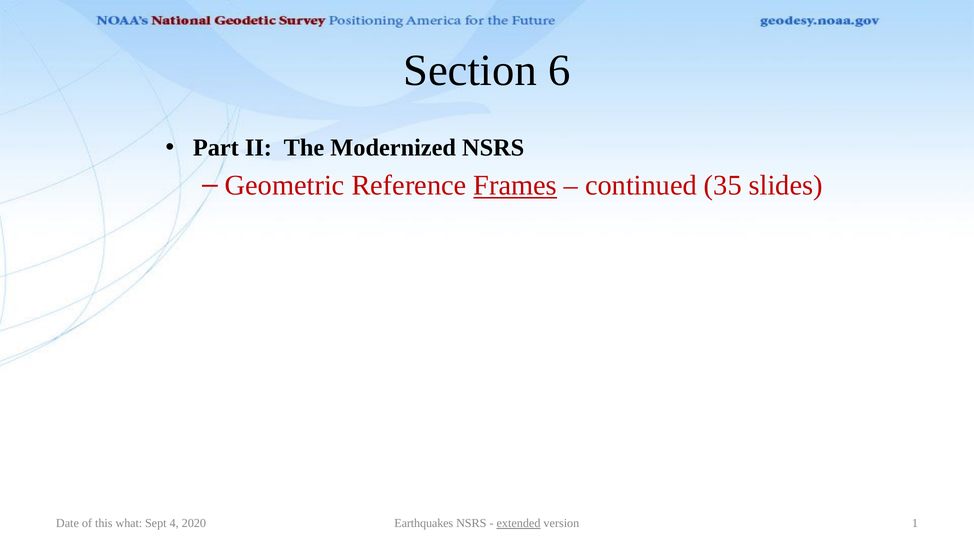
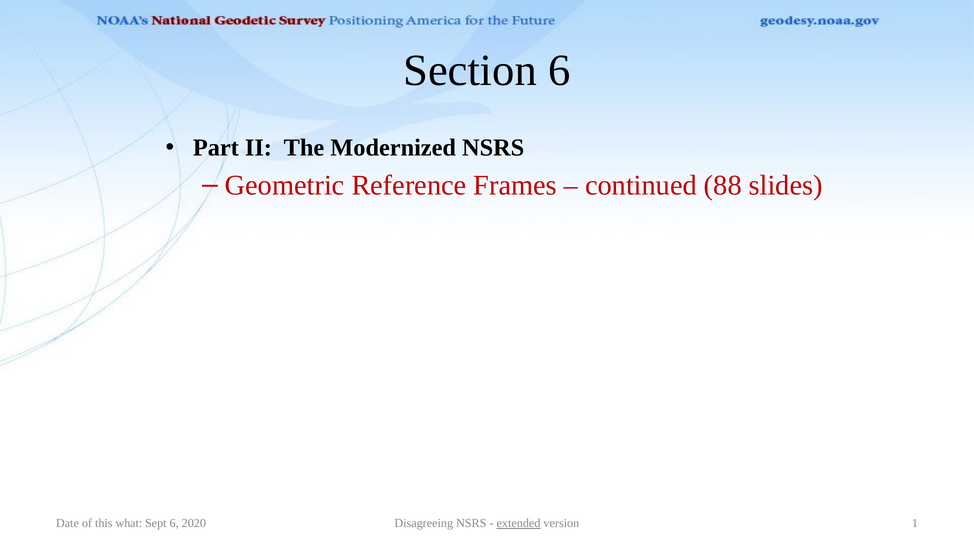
Frames underline: present -> none
35: 35 -> 88
Sept 4: 4 -> 6
Earthquakes: Earthquakes -> Disagreeing
